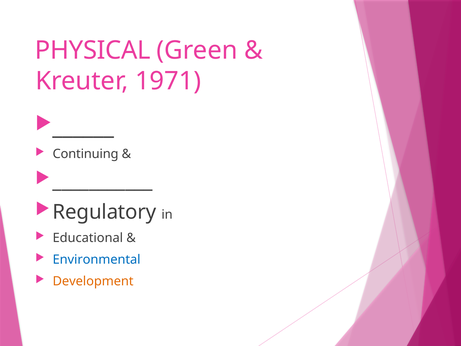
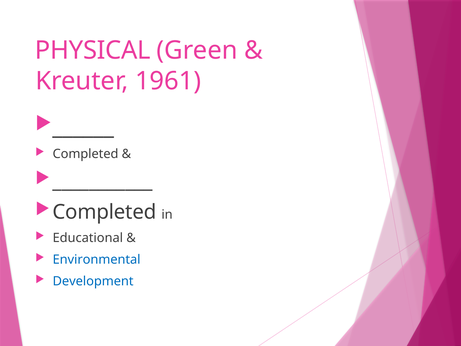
1971: 1971 -> 1961
Continuing at (86, 154): Continuing -> Completed
Regulatory at (104, 212): Regulatory -> Completed
Development colour: orange -> blue
